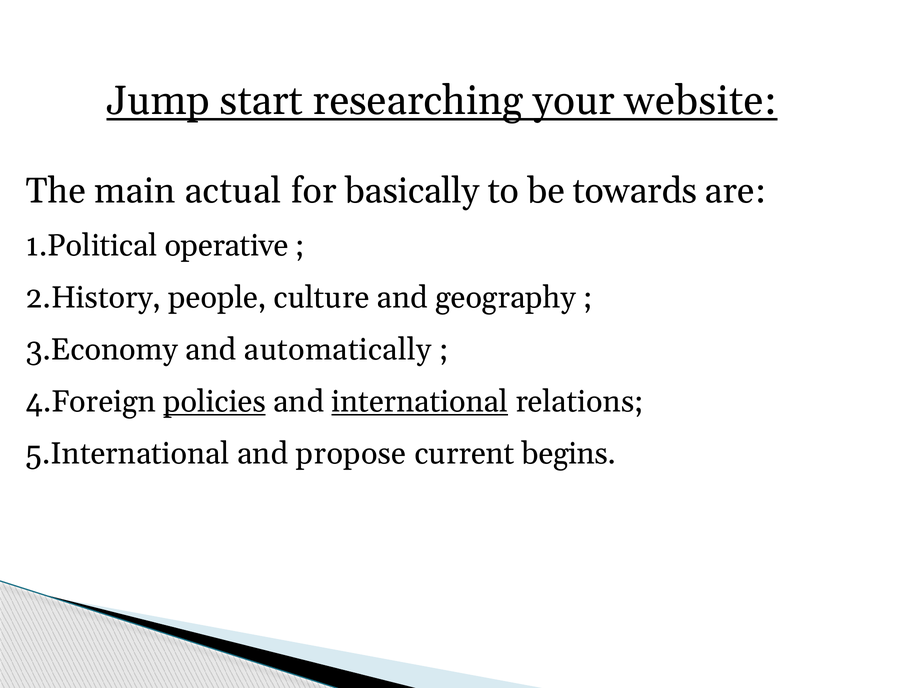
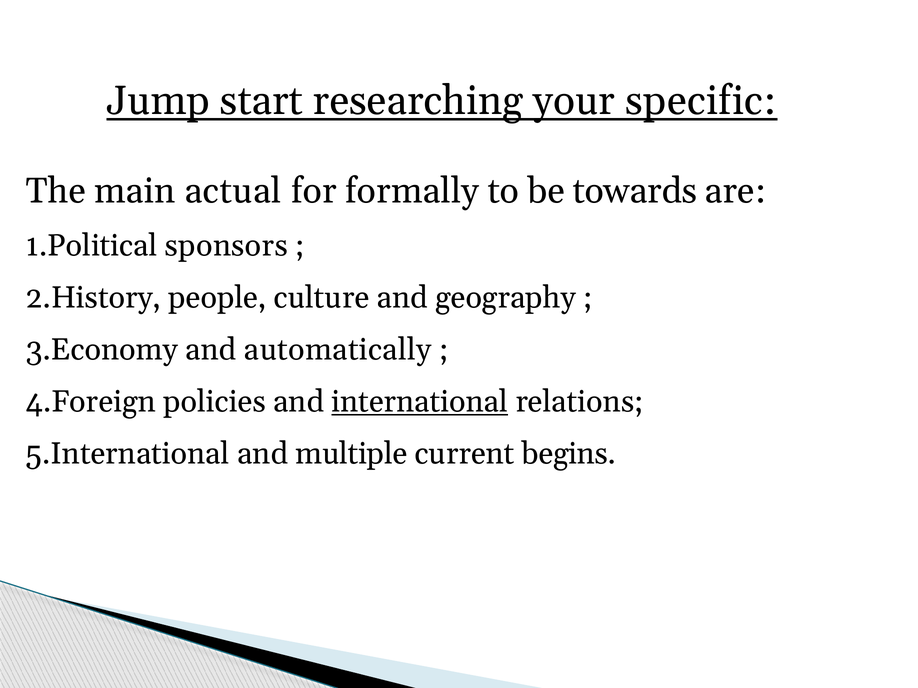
website: website -> specific
basically: basically -> formally
operative: operative -> sponsors
policies underline: present -> none
propose: propose -> multiple
